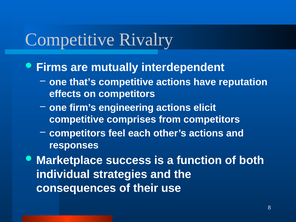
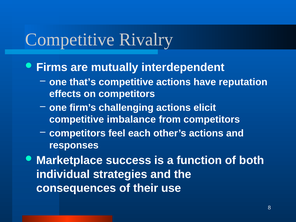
engineering: engineering -> challenging
comprises: comprises -> imbalance
